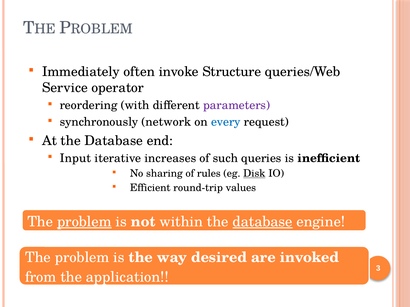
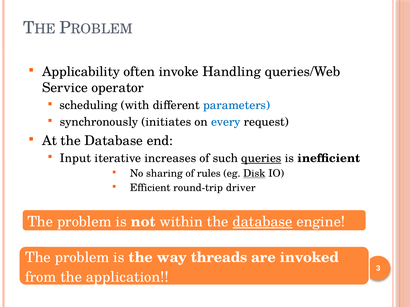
Immediately: Immediately -> Applicability
Structure: Structure -> Handling
reordering: reordering -> scheduling
parameters colour: purple -> blue
network: network -> initiates
queries underline: none -> present
values: values -> driver
problem at (84, 222) underline: present -> none
desired: desired -> threads
